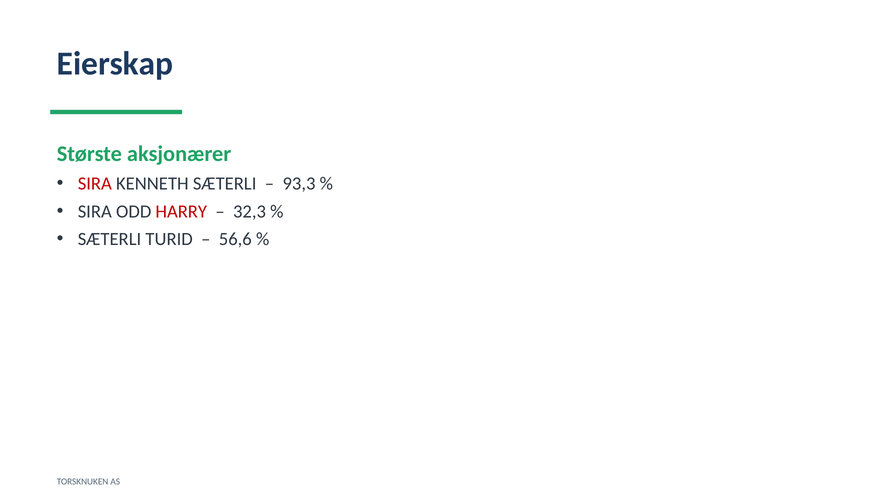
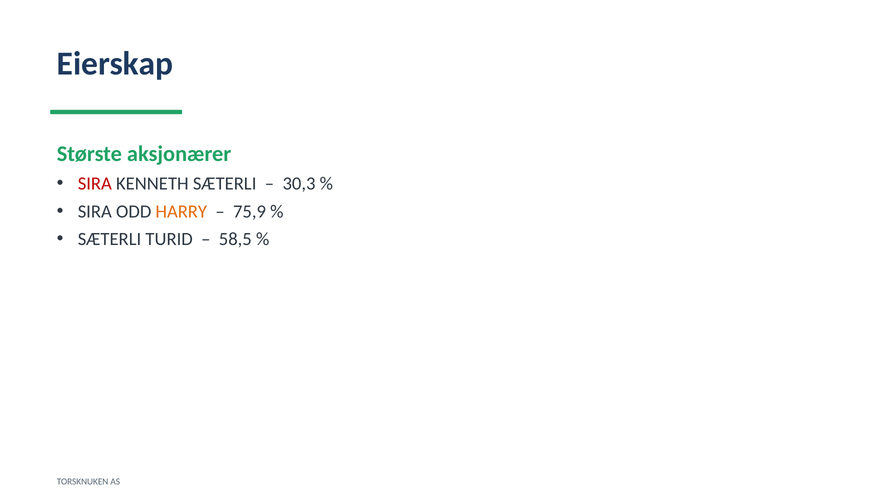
93,3: 93,3 -> 30,3
HARRY colour: red -> orange
32,3: 32,3 -> 75,9
56,6: 56,6 -> 58,5
